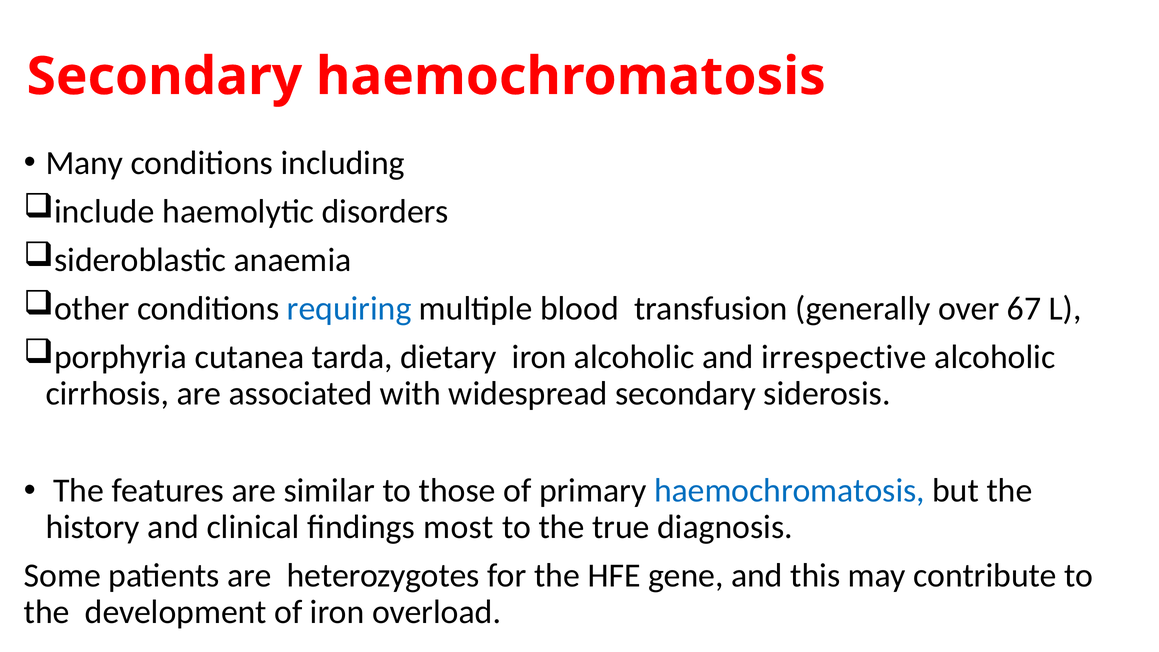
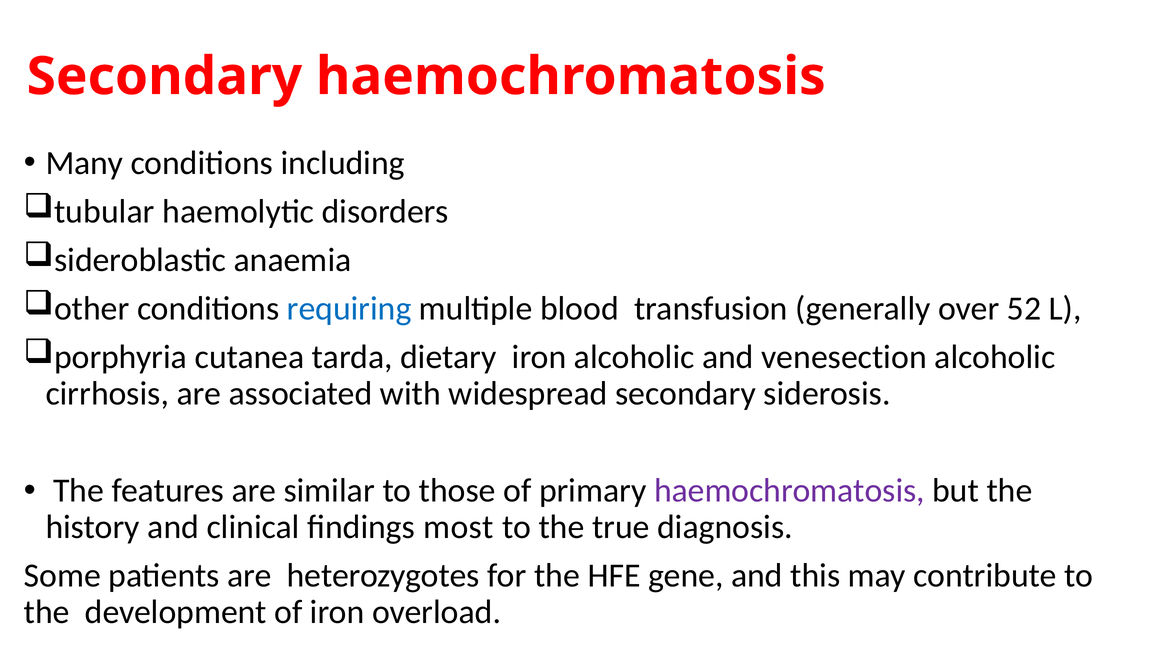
include: include -> tubular
67: 67 -> 52
irrespective: irrespective -> venesection
haemochromatosis at (789, 491) colour: blue -> purple
